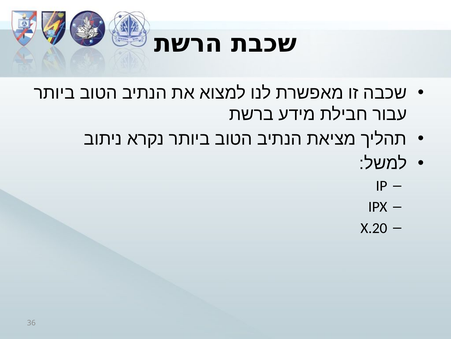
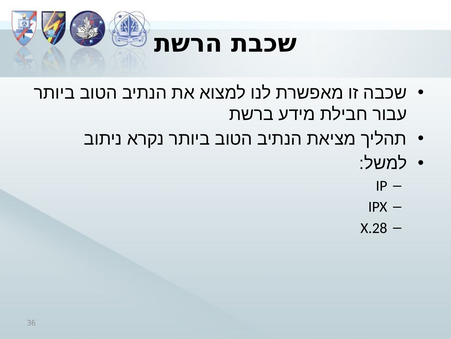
X.20: X.20 -> X.28
